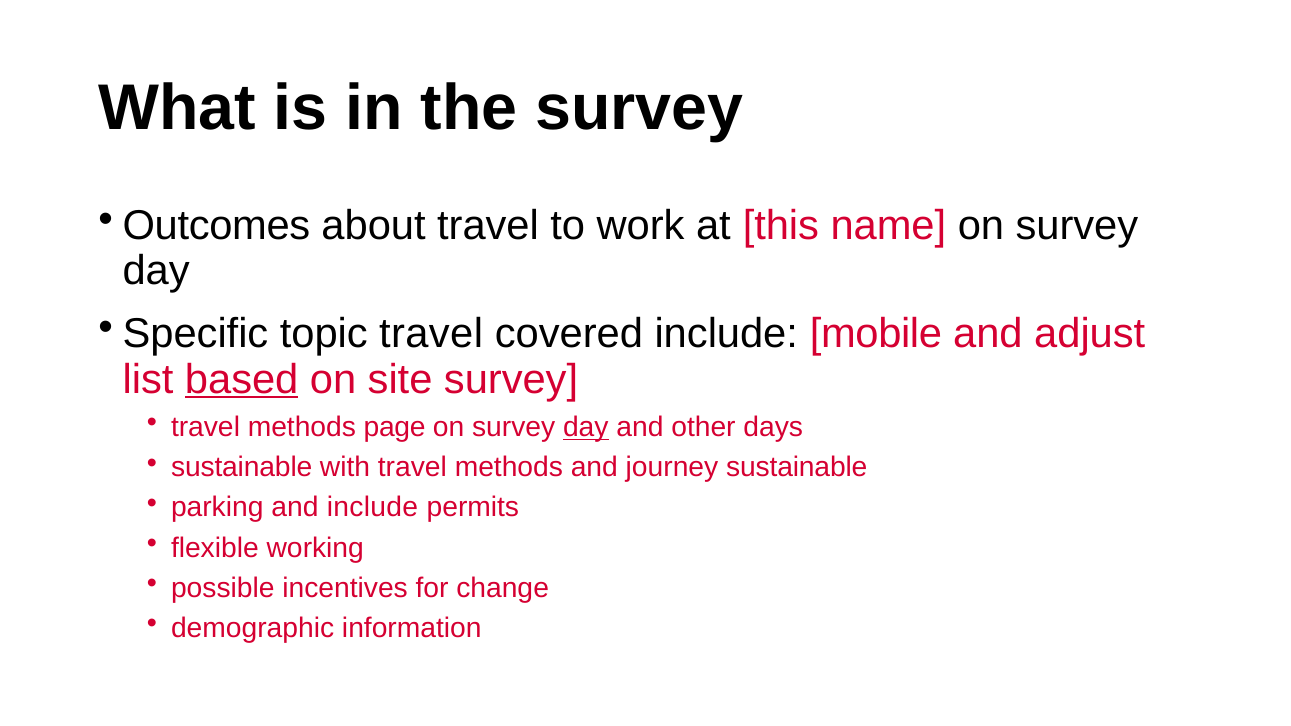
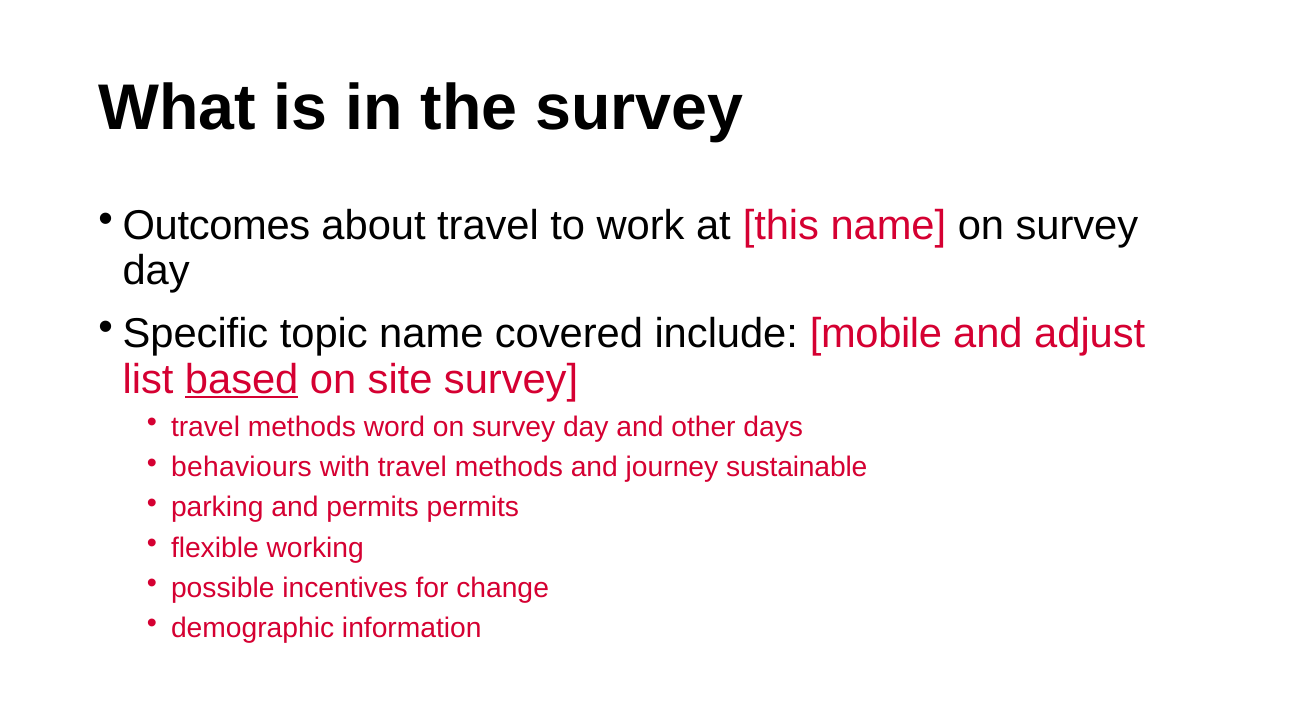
topic travel: travel -> name
page: page -> word
day at (586, 427) underline: present -> none
sustainable at (242, 468): sustainable -> behaviours
and include: include -> permits
